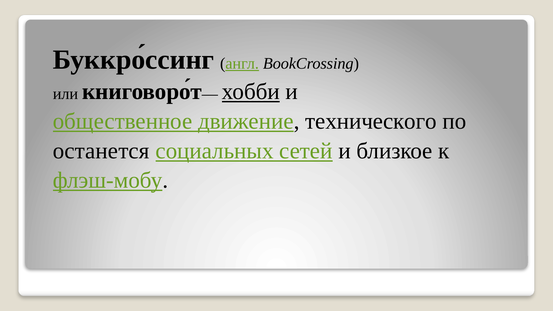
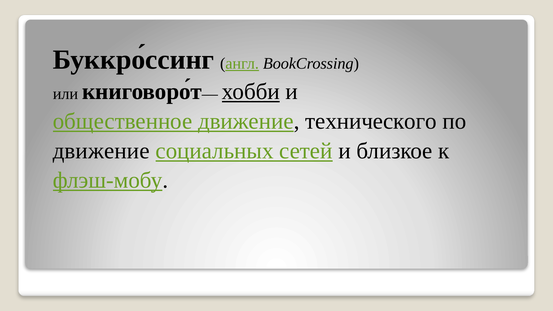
останется at (101, 151): останется -> движение
